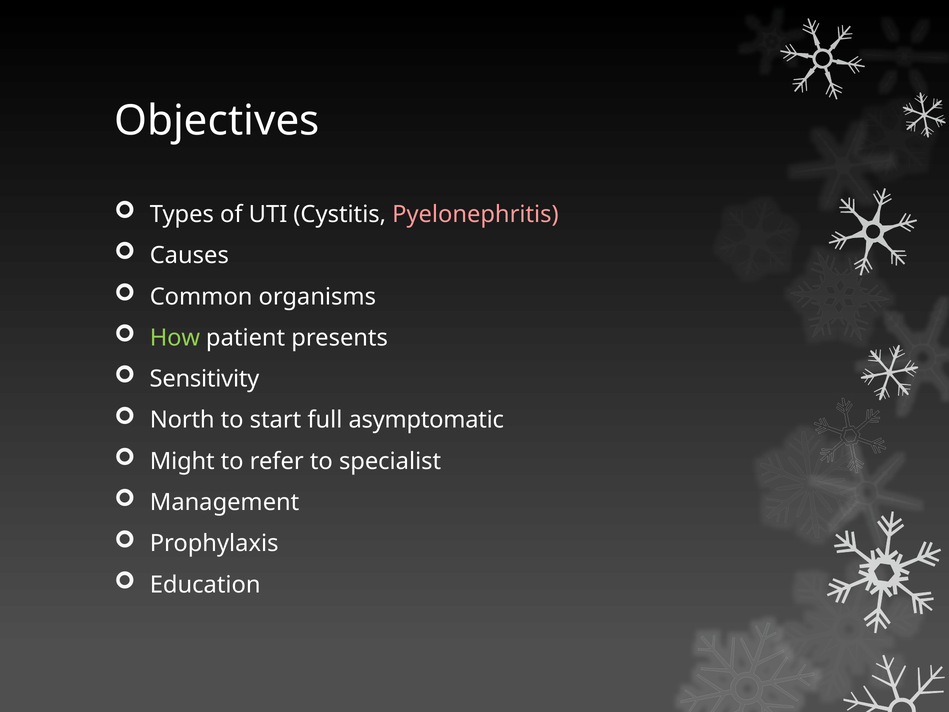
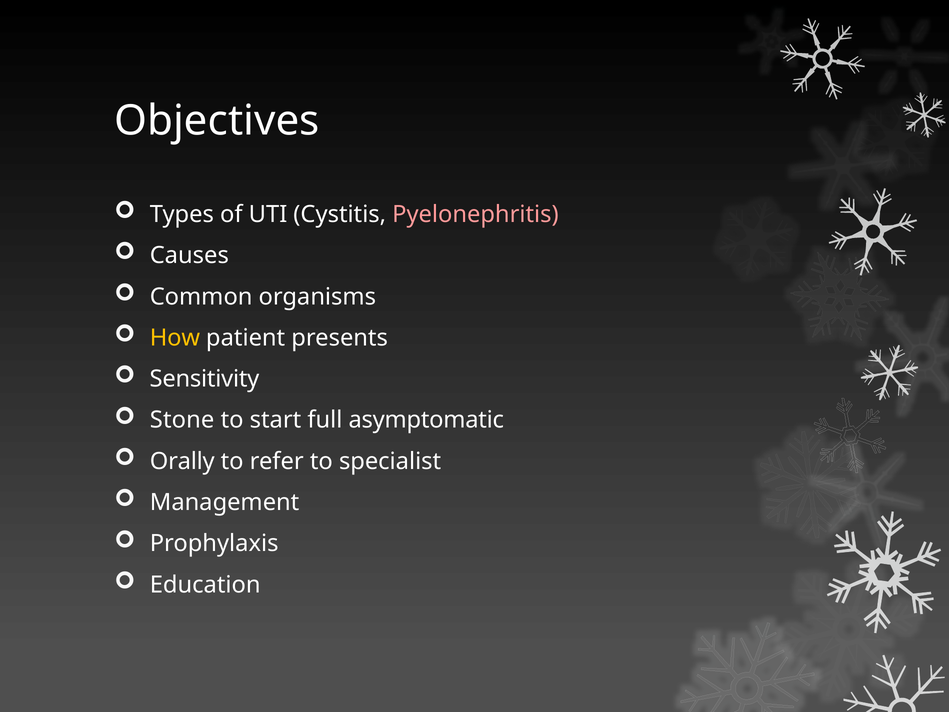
How colour: light green -> yellow
North: North -> Stone
Might: Might -> Orally
